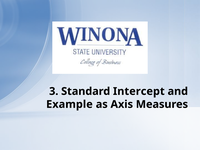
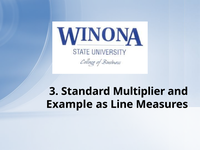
Intercept: Intercept -> Multiplier
Axis: Axis -> Line
